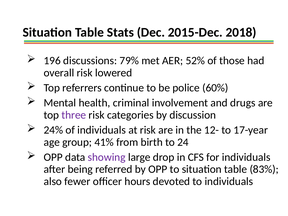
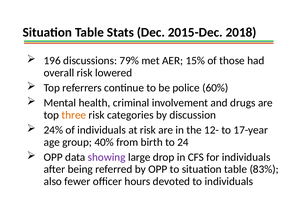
52%: 52% -> 15%
three colour: purple -> orange
41%: 41% -> 40%
